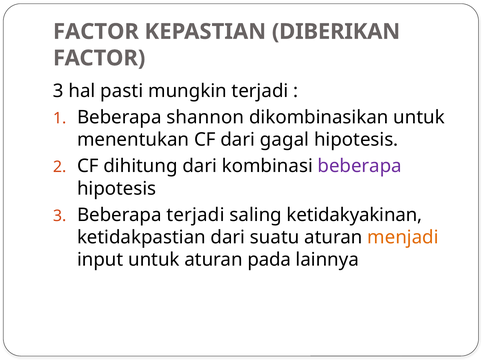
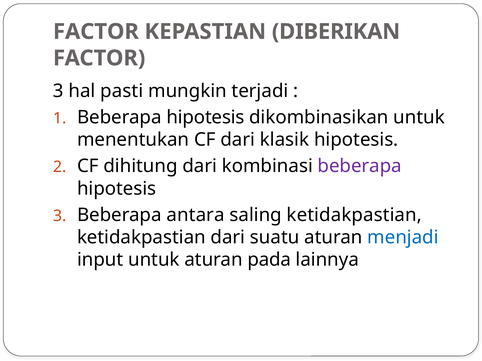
shannon at (205, 118): shannon -> hipotesis
gagal: gagal -> klasik
Beberapa terjadi: terjadi -> antara
saling ketidakyakinan: ketidakyakinan -> ketidakpastian
menjadi colour: orange -> blue
